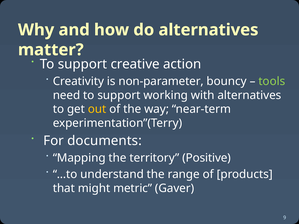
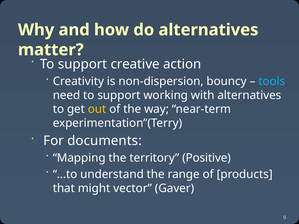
non-parameter: non-parameter -> non-dispersion
tools colour: light green -> light blue
metric: metric -> vector
